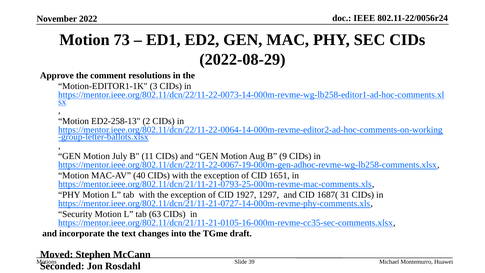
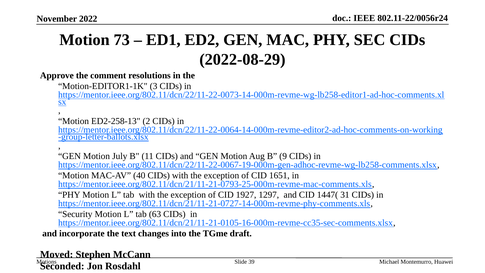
1687(: 1687( -> 1447(
